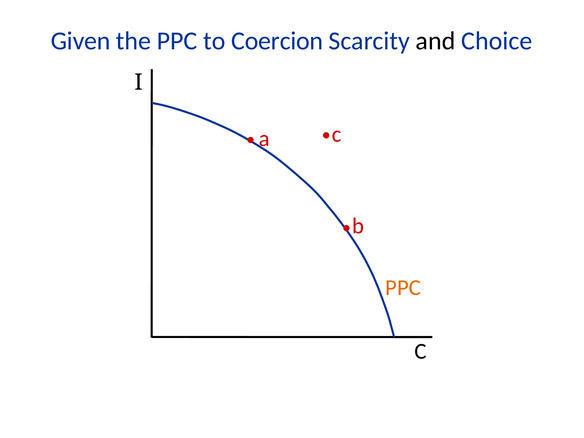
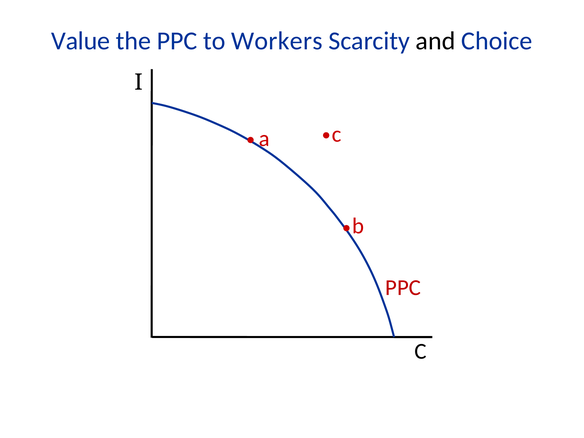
Given: Given -> Value
Coercion: Coercion -> Workers
PPC at (403, 288) colour: orange -> red
